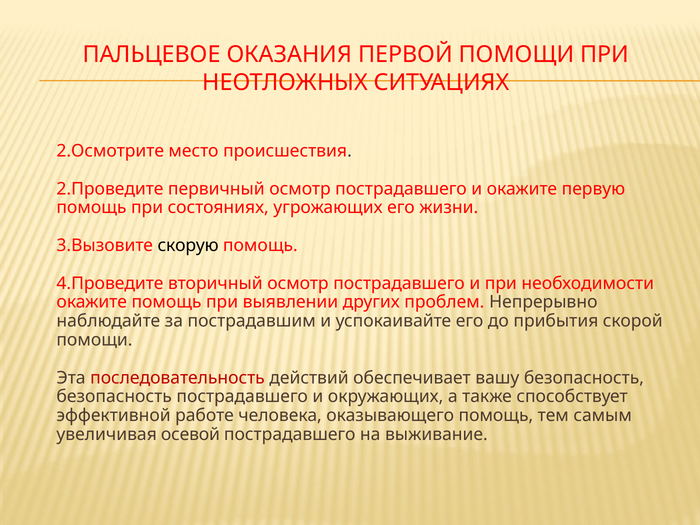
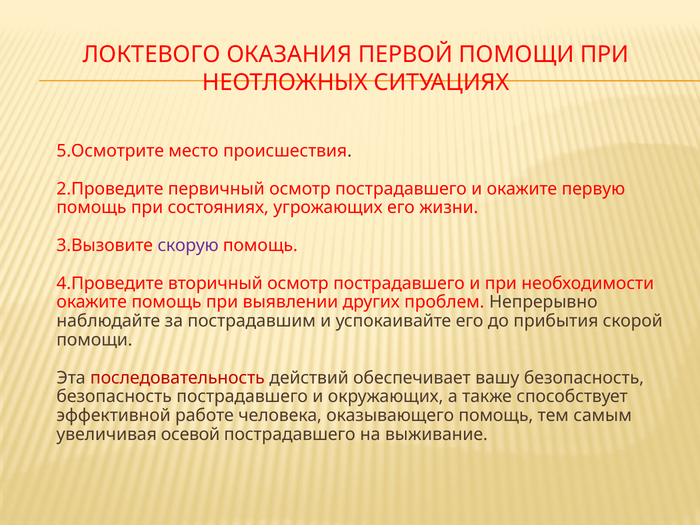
ПАЛЬЦЕВОЕ: ПАЛЬЦЕВОЕ -> ЛОКТЕВОГО
2.Осмотрите: 2.Осмотрите -> 5.Осмотрите
скорую colour: black -> purple
